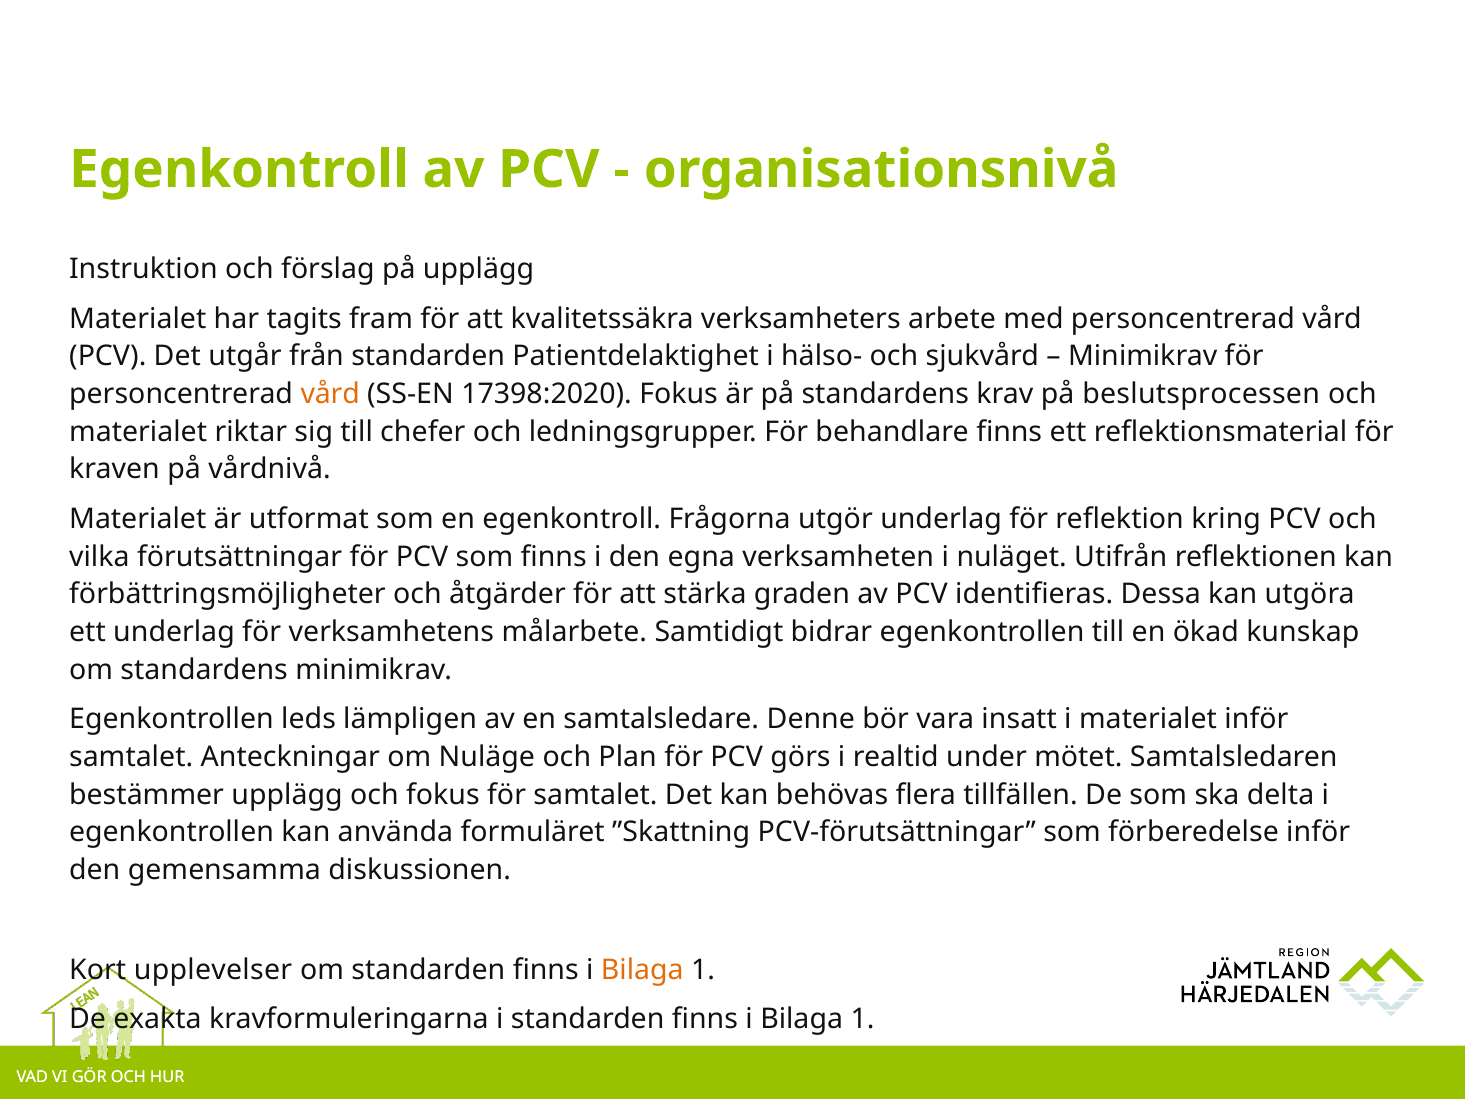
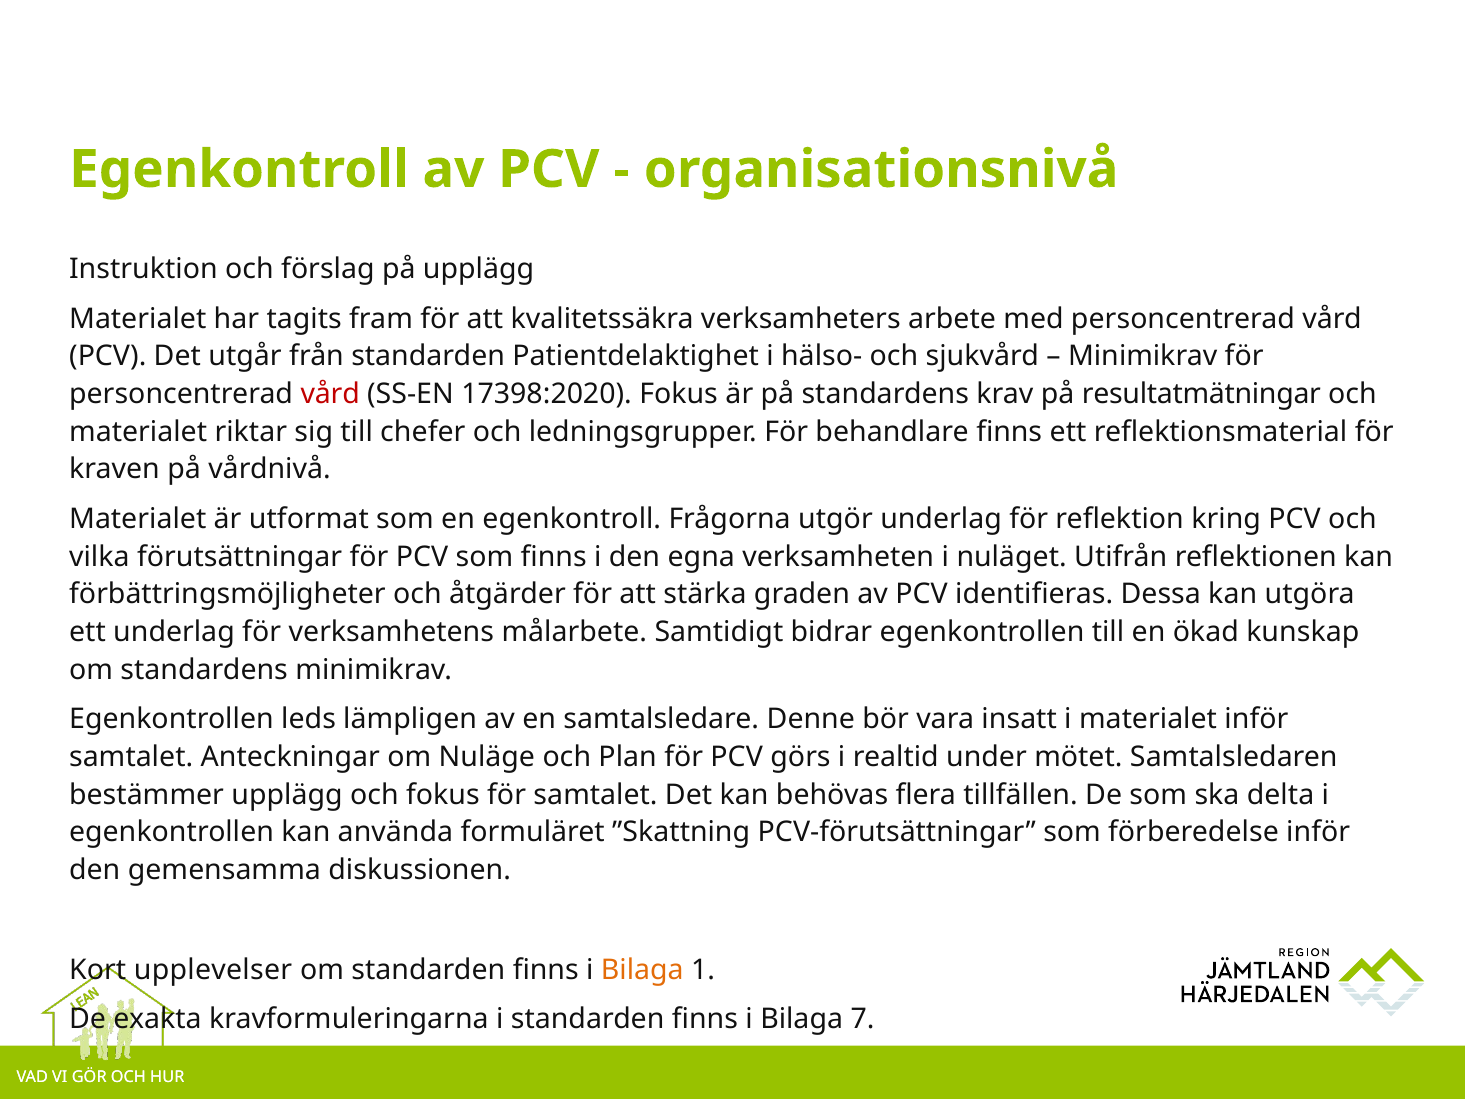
vård at (330, 394) colour: orange -> red
beslutsprocessen: beslutsprocessen -> resultatmätningar
1 at (863, 1019): 1 -> 7
